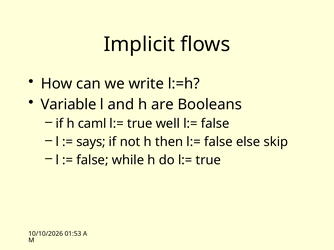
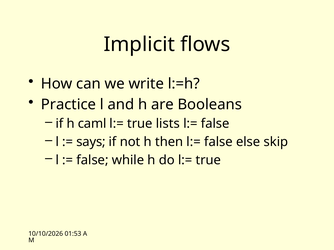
Variable: Variable -> Practice
well: well -> lists
